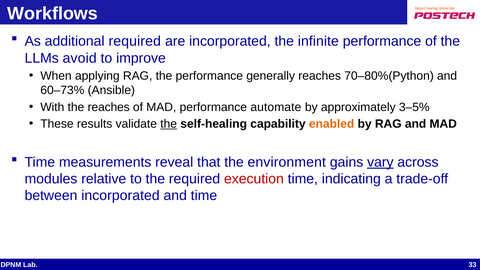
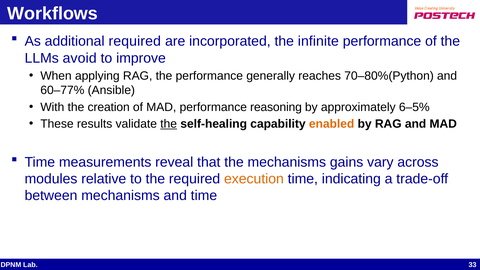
60–73%: 60–73% -> 60–77%
the reaches: reaches -> creation
automate: automate -> reasoning
3–5%: 3–5% -> 6–5%
the environment: environment -> mechanisms
vary underline: present -> none
execution colour: red -> orange
between incorporated: incorporated -> mechanisms
